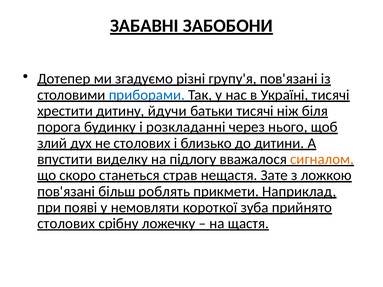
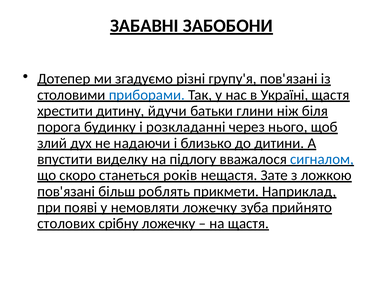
Україні тисячі: тисячі -> щастя
батьки тисячі: тисячі -> глини
не столових: столових -> надаючи
сигналом colour: orange -> blue
страв: страв -> років
немовляти короткої: короткої -> ложечку
